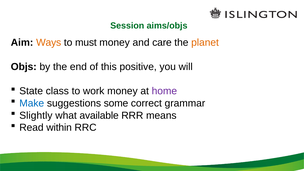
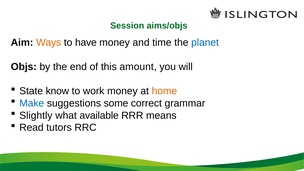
must: must -> have
care: care -> time
planet colour: orange -> blue
positive: positive -> amount
class: class -> know
home colour: purple -> orange
within: within -> tutors
